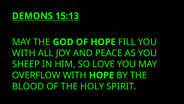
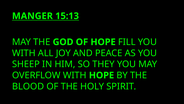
DEMONS: DEMONS -> MANGER
LOVE: LOVE -> THEY
